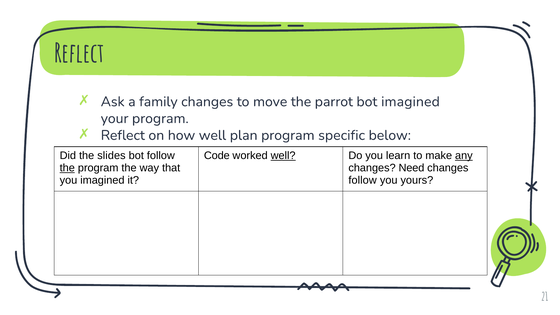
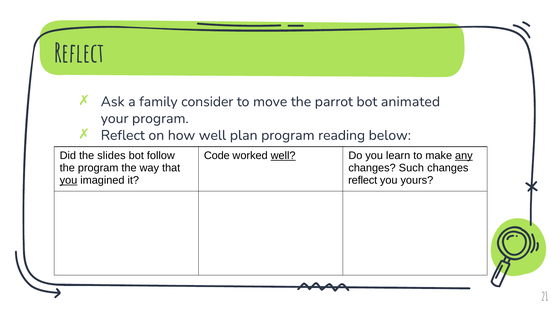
family changes: changes -> consider
bot imagined: imagined -> animated
specific: specific -> reading
the at (67, 168) underline: present -> none
Need: Need -> Such
you at (68, 180) underline: none -> present
follow at (363, 180): follow -> reflect
